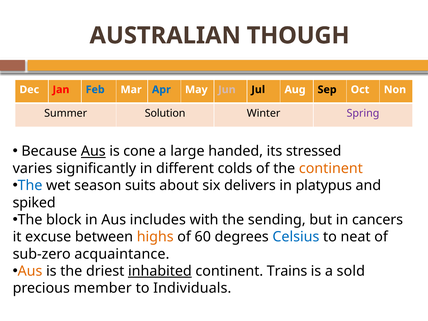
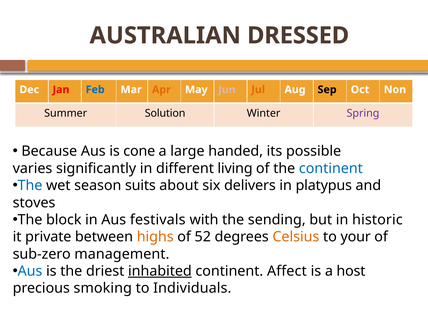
THOUGH: THOUGH -> DRESSED
Apr colour: blue -> orange
Jul colour: black -> orange
Aus at (93, 151) underline: present -> none
stressed: stressed -> possible
colds: colds -> living
continent at (331, 168) colour: orange -> blue
spiked: spiked -> stoves
includes: includes -> festivals
cancers: cancers -> historic
excuse: excuse -> private
60: 60 -> 52
Celsius colour: blue -> orange
neat: neat -> your
acquaintance: acquaintance -> management
Aus at (30, 271) colour: orange -> blue
Trains: Trains -> Affect
sold: sold -> host
member: member -> smoking
